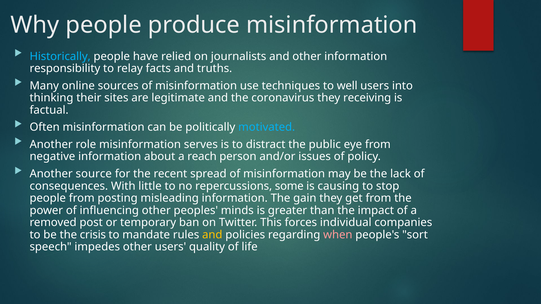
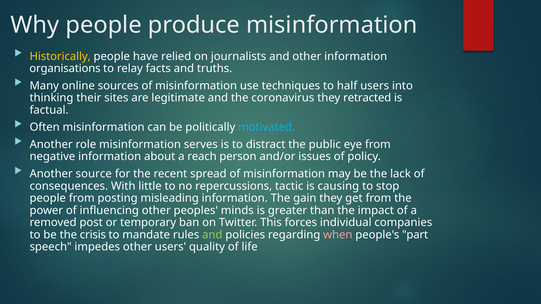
Historically colour: light blue -> yellow
responsibility: responsibility -> organisations
well: well -> half
receiving: receiving -> retracted
some: some -> tactic
and at (212, 235) colour: yellow -> light green
sort: sort -> part
